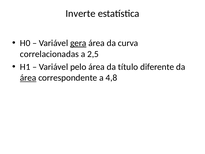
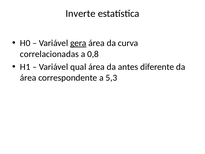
2,5: 2,5 -> 0,8
pelo: pelo -> qual
título: título -> antes
área at (28, 78) underline: present -> none
4,8: 4,8 -> 5,3
